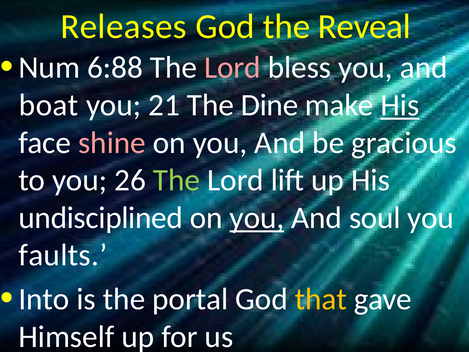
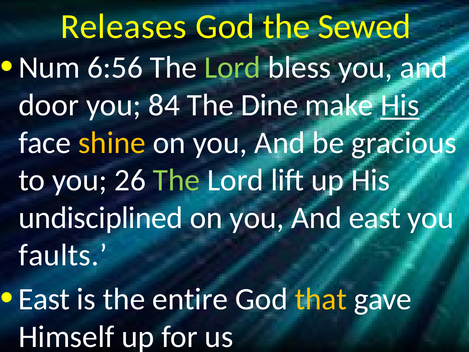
Reveal: Reveal -> Sewed
6:88: 6:88 -> 6:56
Lord at (232, 68) colour: pink -> light green
boat: boat -> door
21: 21 -> 84
shine colour: pink -> yellow
you at (257, 218) underline: present -> none
And soul: soul -> east
Into at (44, 299): Into -> East
portal: portal -> entire
